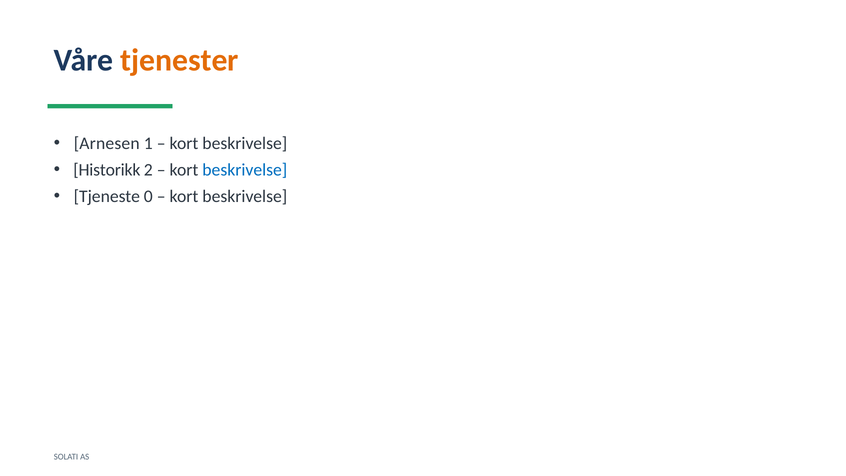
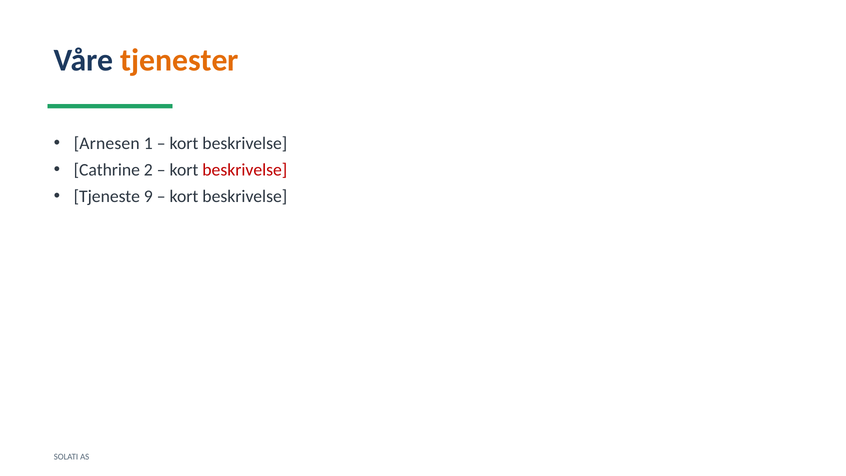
Historikk: Historikk -> Cathrine
beskrivelse at (245, 170) colour: blue -> red
0: 0 -> 9
